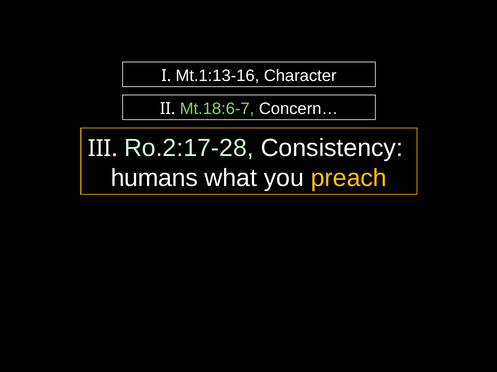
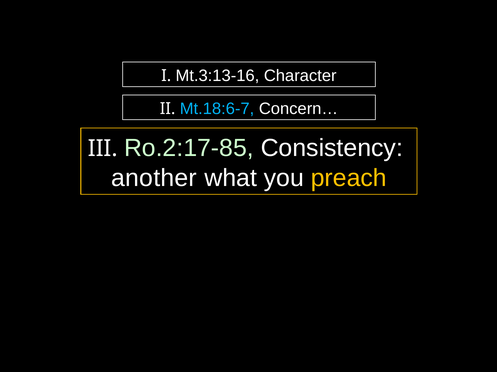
Mt.1:13-16: Mt.1:13-16 -> Mt.3:13-16
Mt.18:6-7 colour: light green -> light blue
Ro.2:17-28: Ro.2:17-28 -> Ro.2:17-85
humans: humans -> another
